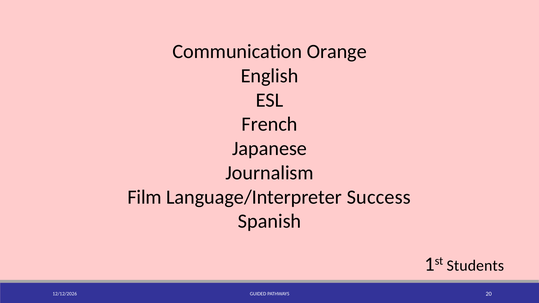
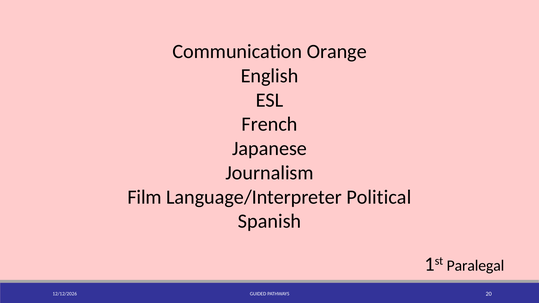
Success: Success -> Political
Students: Students -> Paralegal
